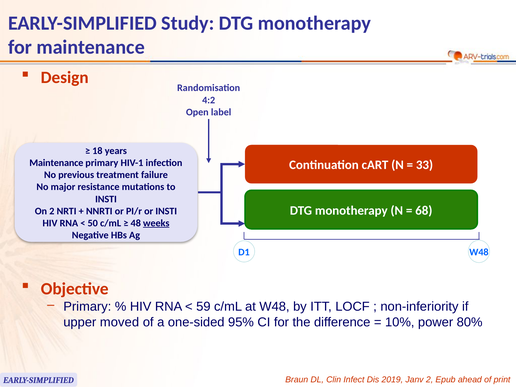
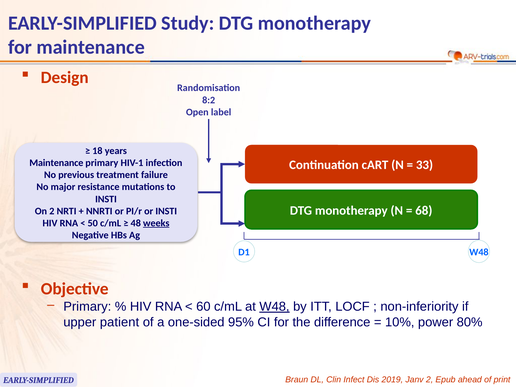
4:2: 4:2 -> 8:2
59: 59 -> 60
W48 at (274, 307) underline: none -> present
moved: moved -> patient
